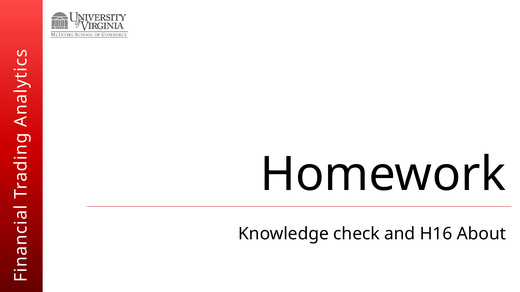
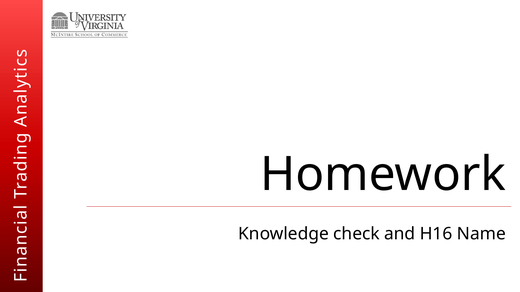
About: About -> Name
